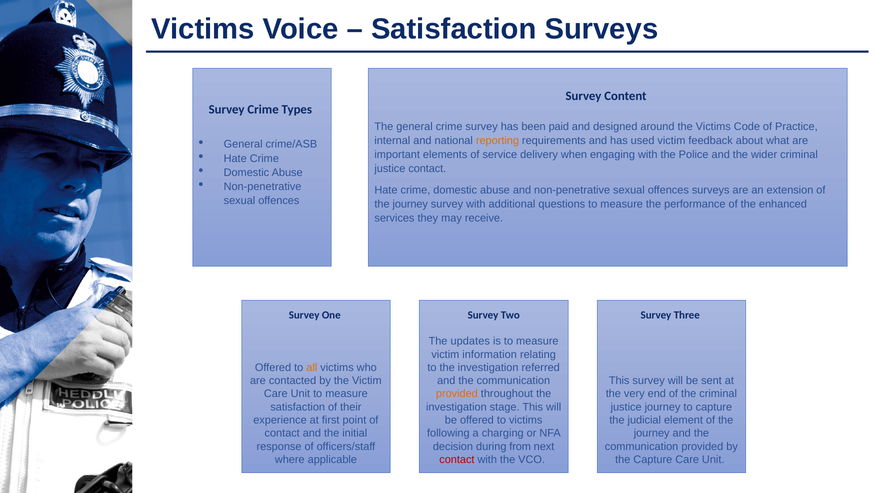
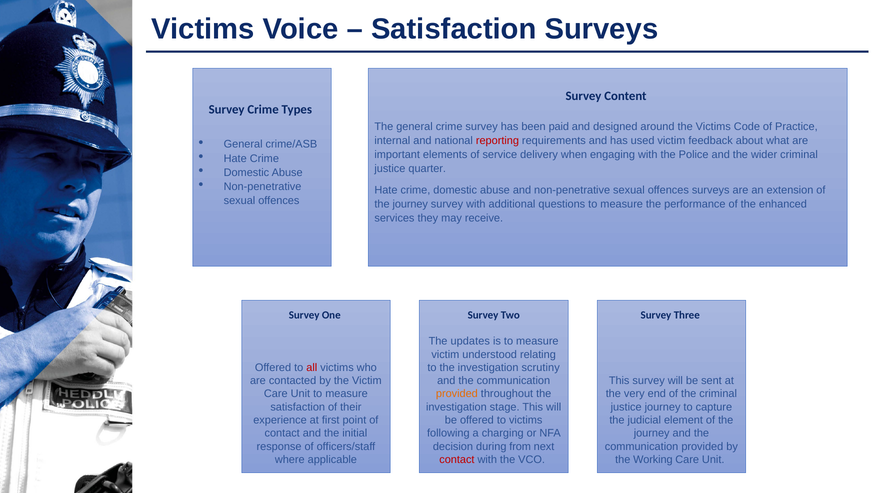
reporting colour: orange -> red
justice contact: contact -> quarter
information: information -> understood
all colour: orange -> red
referred: referred -> scrutiny
the Capture: Capture -> Working
